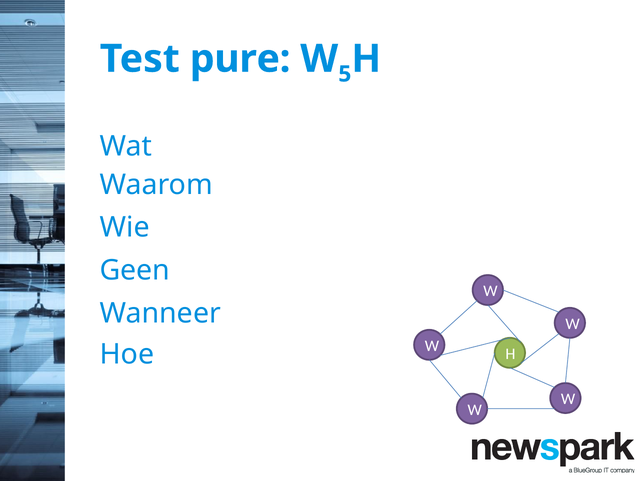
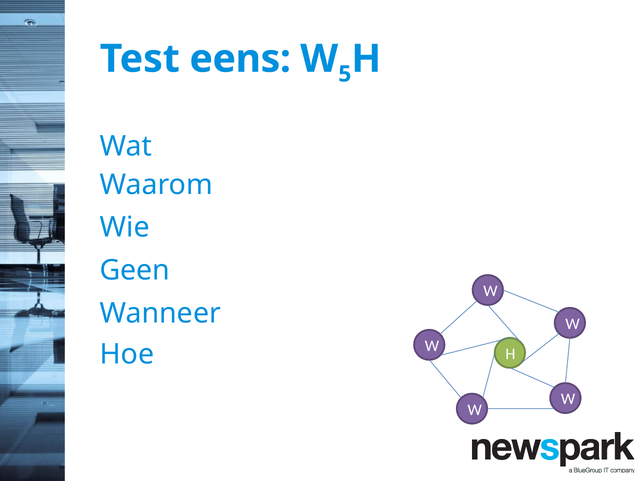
pure: pure -> eens
